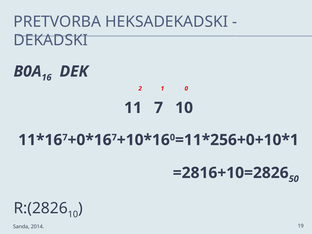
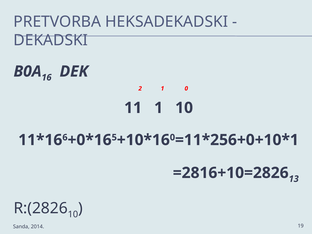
11 7: 7 -> 1
7 at (65, 137): 7 -> 6
7 at (114, 137): 7 -> 5
50: 50 -> 13
